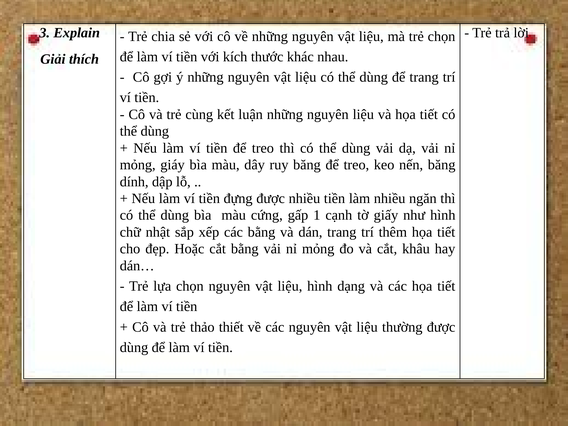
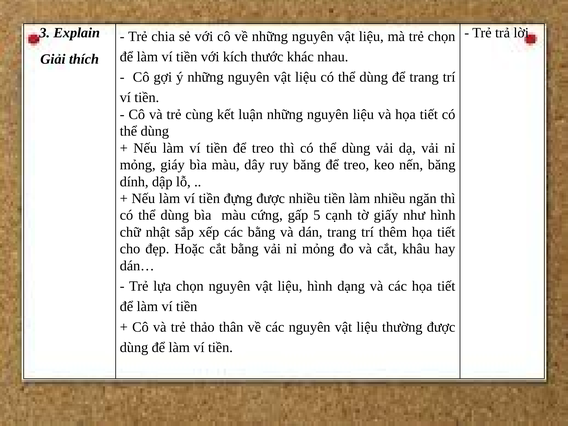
1: 1 -> 5
thiết: thiết -> thân
